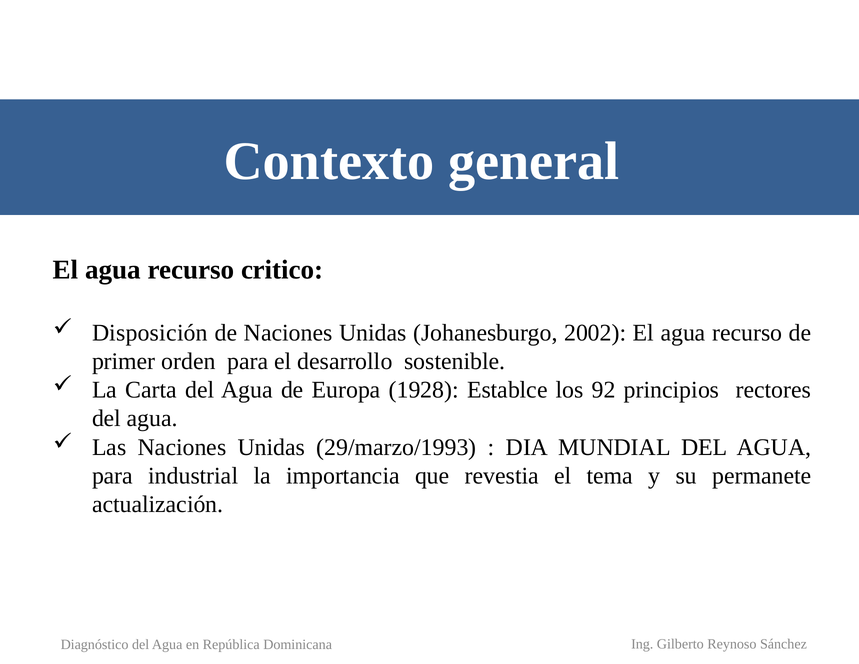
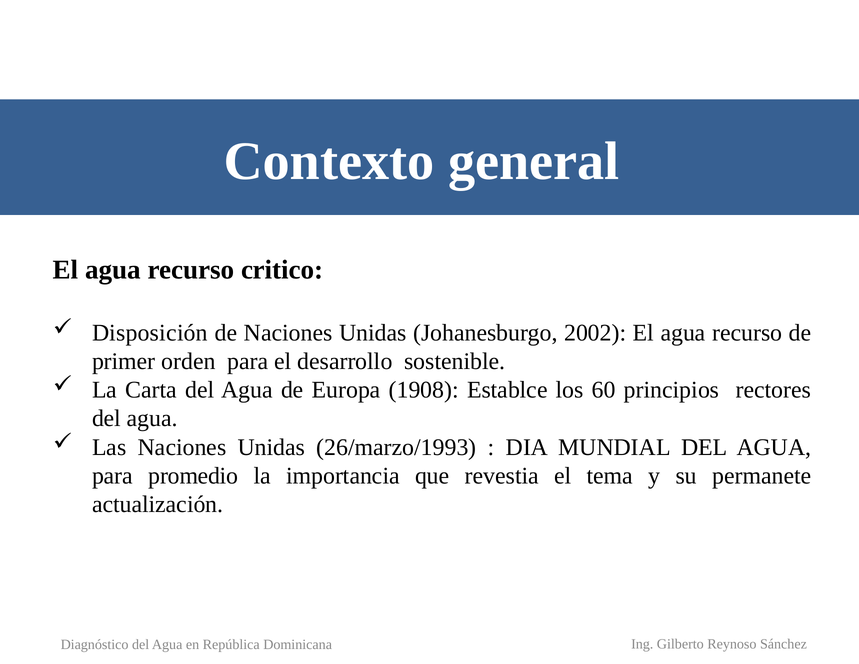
1928: 1928 -> 1908
92: 92 -> 60
29/marzo/1993: 29/marzo/1993 -> 26/marzo/1993
industrial: industrial -> promedio
